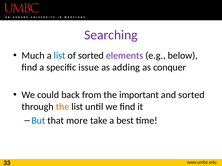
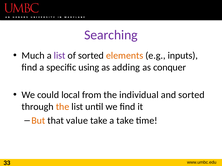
list at (60, 56) colour: blue -> purple
elements colour: purple -> orange
below: below -> inputs
issue: issue -> using
back: back -> local
important: important -> individual
But colour: blue -> orange
more: more -> value
a best: best -> take
